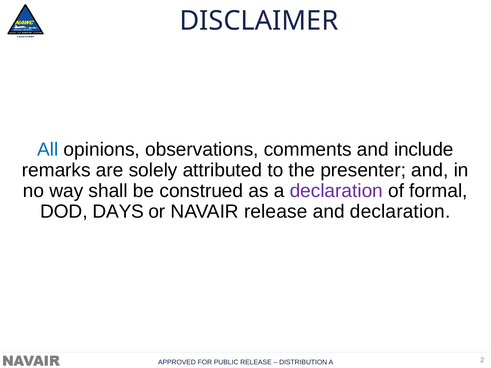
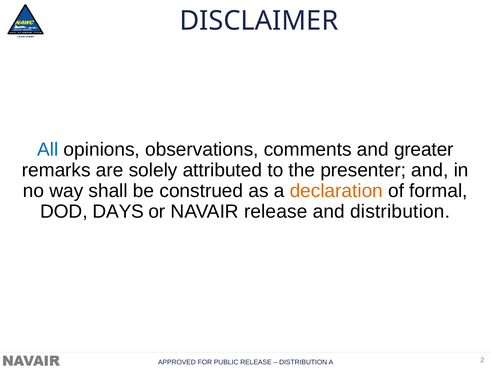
include: include -> greater
declaration at (336, 191) colour: purple -> orange
and declaration: declaration -> distribution
